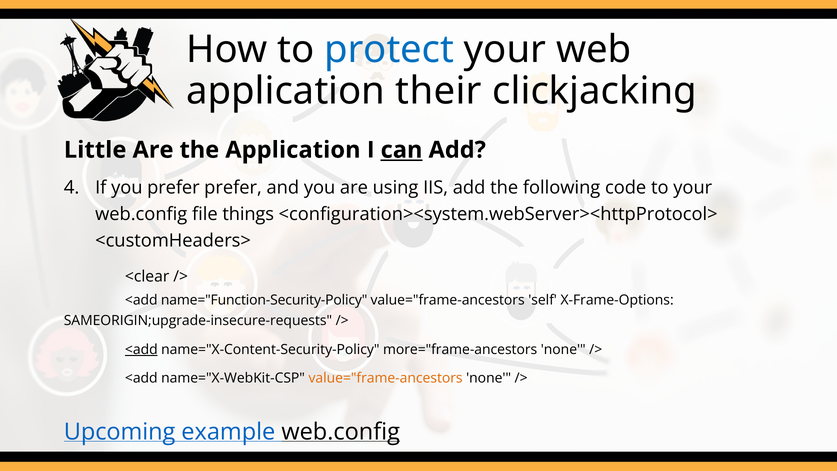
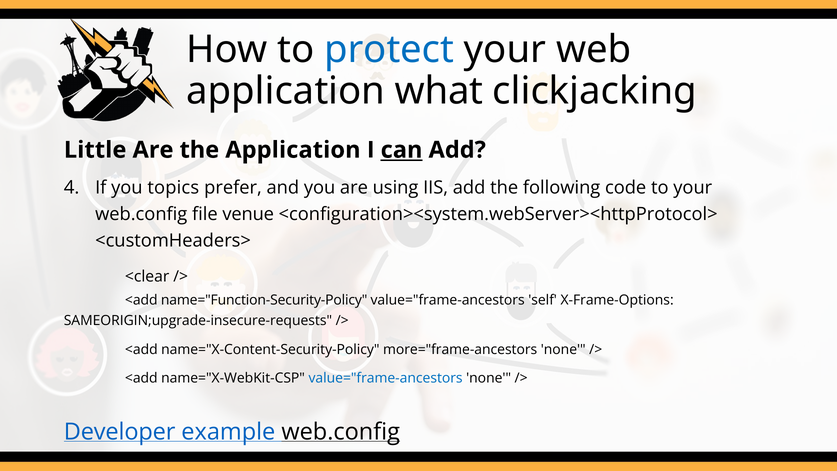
their: their -> what
you prefer: prefer -> topics
things: things -> venue
<add at (141, 349) underline: present -> none
value="frame-ancestors at (386, 378) colour: orange -> blue
Upcoming: Upcoming -> Developer
